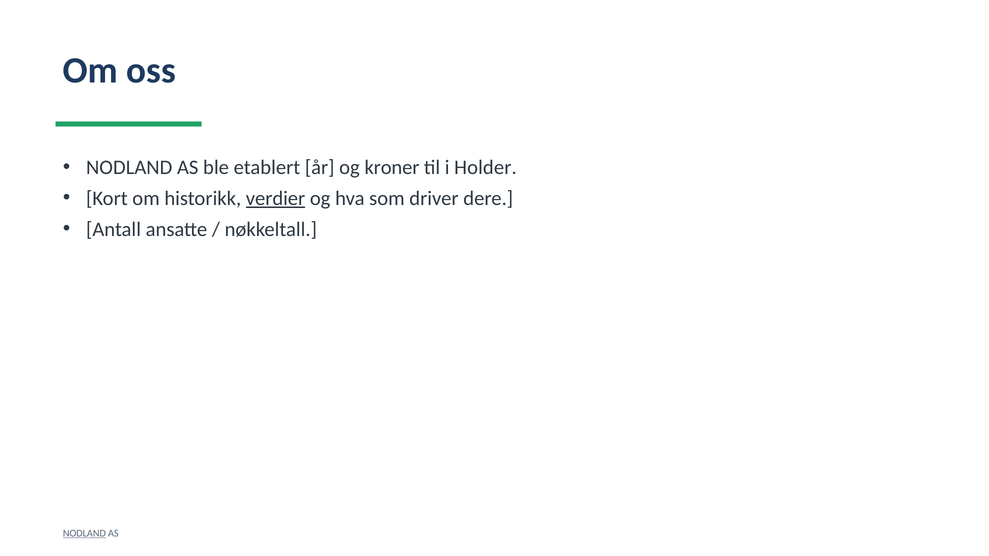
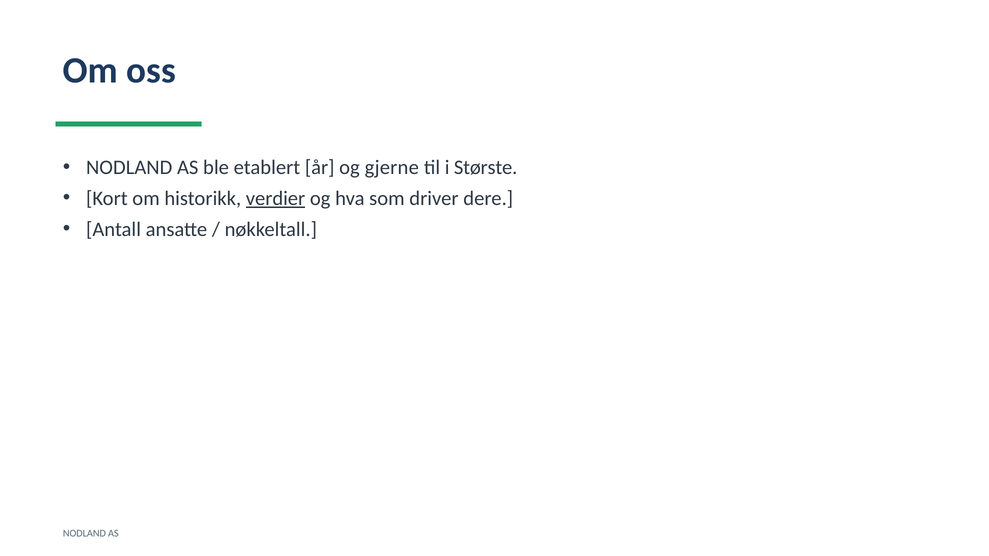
kroner: kroner -> gjerne
Holder: Holder -> Største
NODLAND at (84, 534) underline: present -> none
